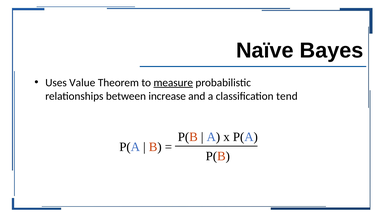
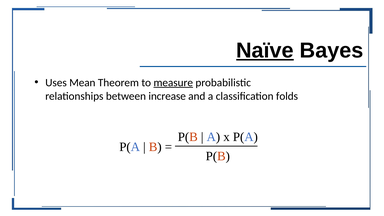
Naïve underline: none -> present
Value: Value -> Mean
tend: tend -> folds
